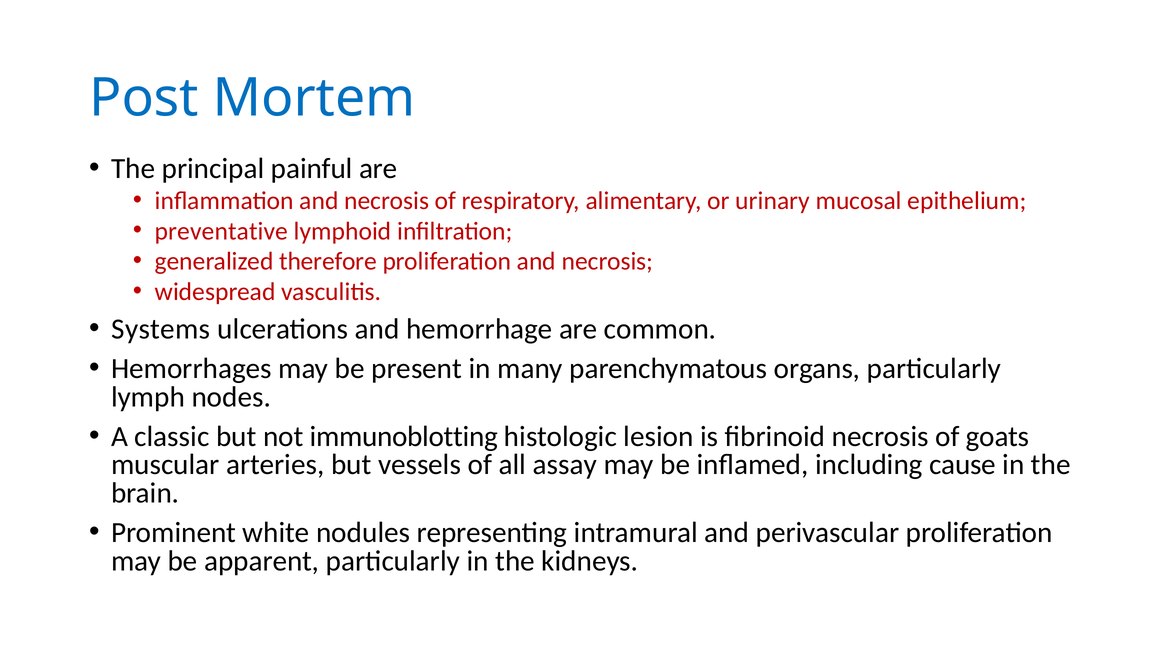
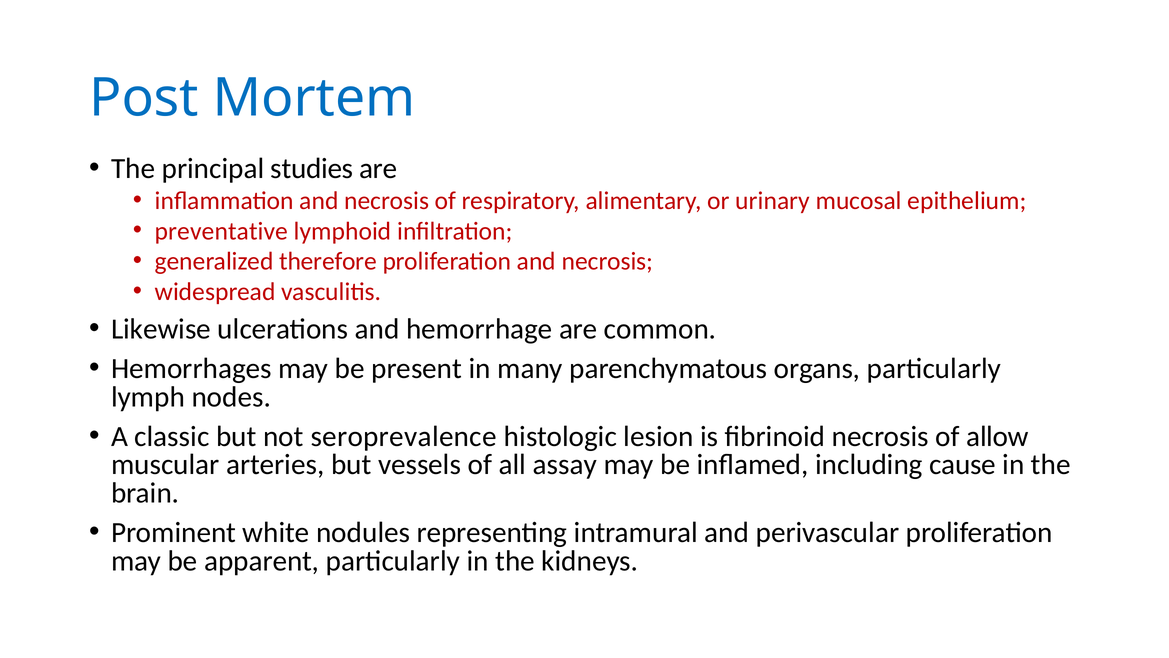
painful: painful -> studies
Systems: Systems -> Likewise
immunoblotting: immunoblotting -> seroprevalence
goats: goats -> allow
